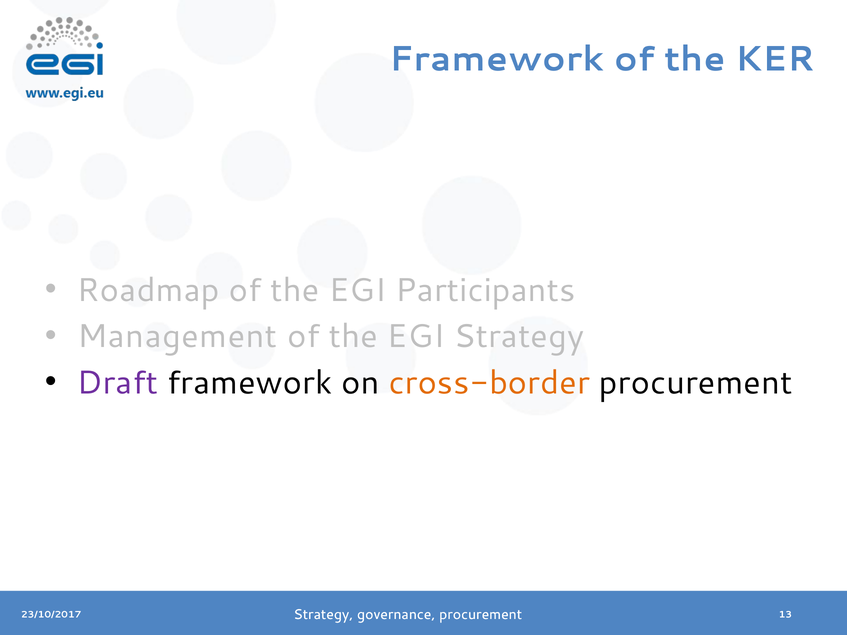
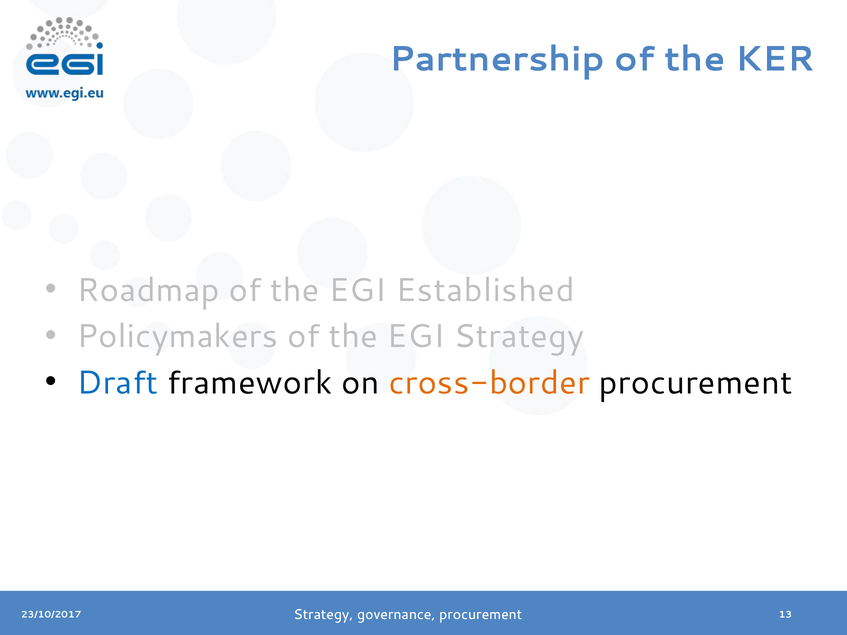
Framework at (497, 59): Framework -> Partnership
Participants: Participants -> Established
Management: Management -> Policymakers
Draft colour: purple -> blue
